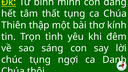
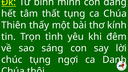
thập: thập -> thấy
